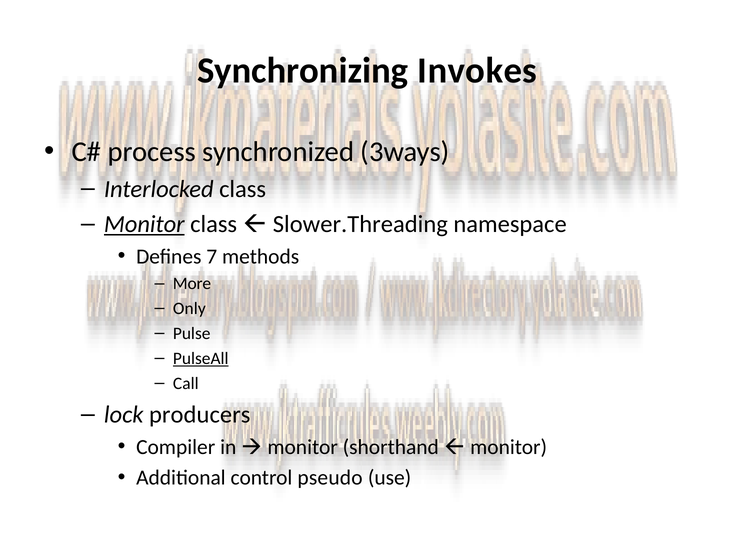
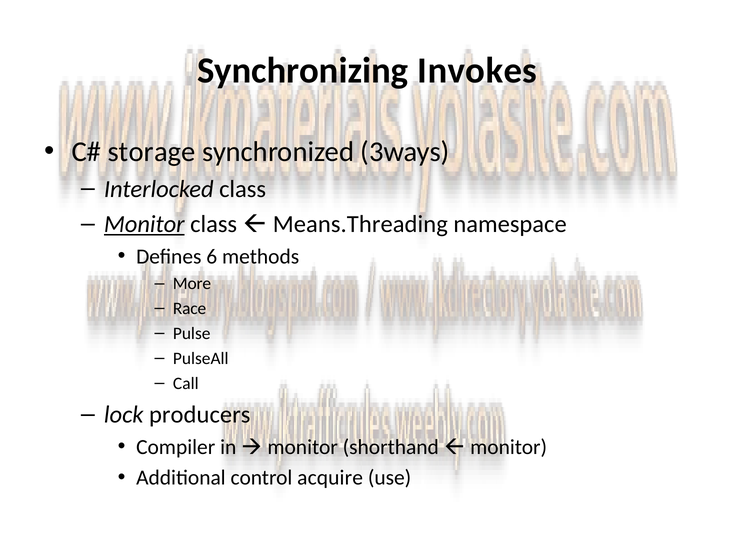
process: process -> storage
Slower.Threading: Slower.Threading -> Means.Threading
7: 7 -> 6
Only: Only -> Race
PulseAll underline: present -> none
pseudo: pseudo -> acquire
